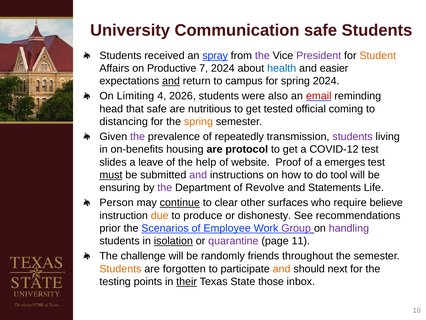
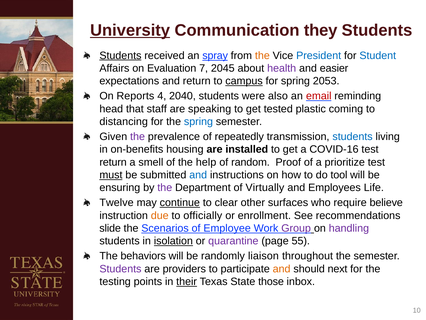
University underline: none -> present
Communication safe: safe -> they
Students at (120, 55) underline: none -> present
the at (262, 55) colour: purple -> orange
President colour: purple -> blue
Student colour: orange -> blue
Productive: Productive -> Evaluation
7 2024: 2024 -> 2045
health colour: blue -> purple
and at (171, 81) underline: present -> none
campus underline: none -> present
spring 2024: 2024 -> 2053
Limiting: Limiting -> Reports
2026: 2026 -> 2040
that safe: safe -> staff
nutritious: nutritious -> speaking
official: official -> plastic
spring at (198, 121) colour: orange -> blue
students at (353, 136) colour: purple -> blue
protocol: protocol -> installed
COVID-12: COVID-12 -> COVID-16
slides at (113, 162): slides -> return
leave: leave -> smell
website: website -> random
emerges: emerges -> prioritize
and at (198, 175) colour: purple -> blue
Revolve: Revolve -> Virtually
Statements: Statements -> Employees
Person: Person -> Twelve
produce: produce -> officially
dishonesty: dishonesty -> enrollment
prior: prior -> slide
11: 11 -> 55
challenge: challenge -> behaviors
friends: friends -> liaison
Students at (120, 268) colour: orange -> purple
forgotten: forgotten -> providers
